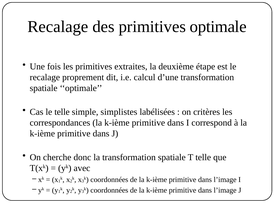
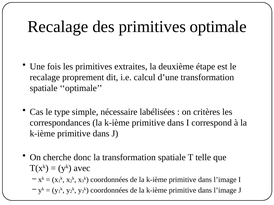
le telle: telle -> type
simplistes: simplistes -> nécessaire
